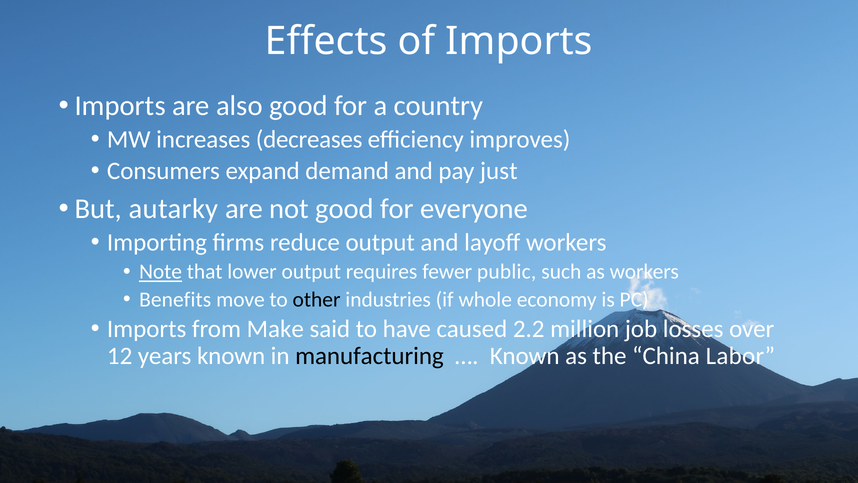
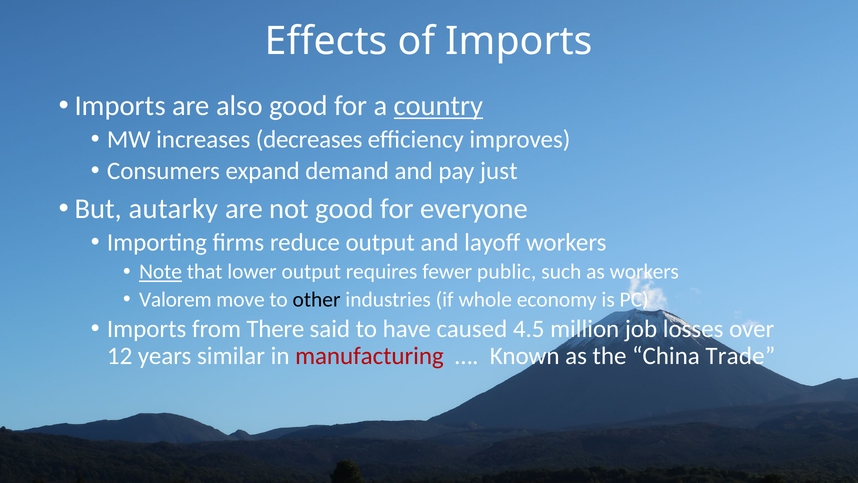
country underline: none -> present
Benefits: Benefits -> Valorem
Make: Make -> There
2.2: 2.2 -> 4.5
years known: known -> similar
manufacturing colour: black -> red
Labor: Labor -> Trade
